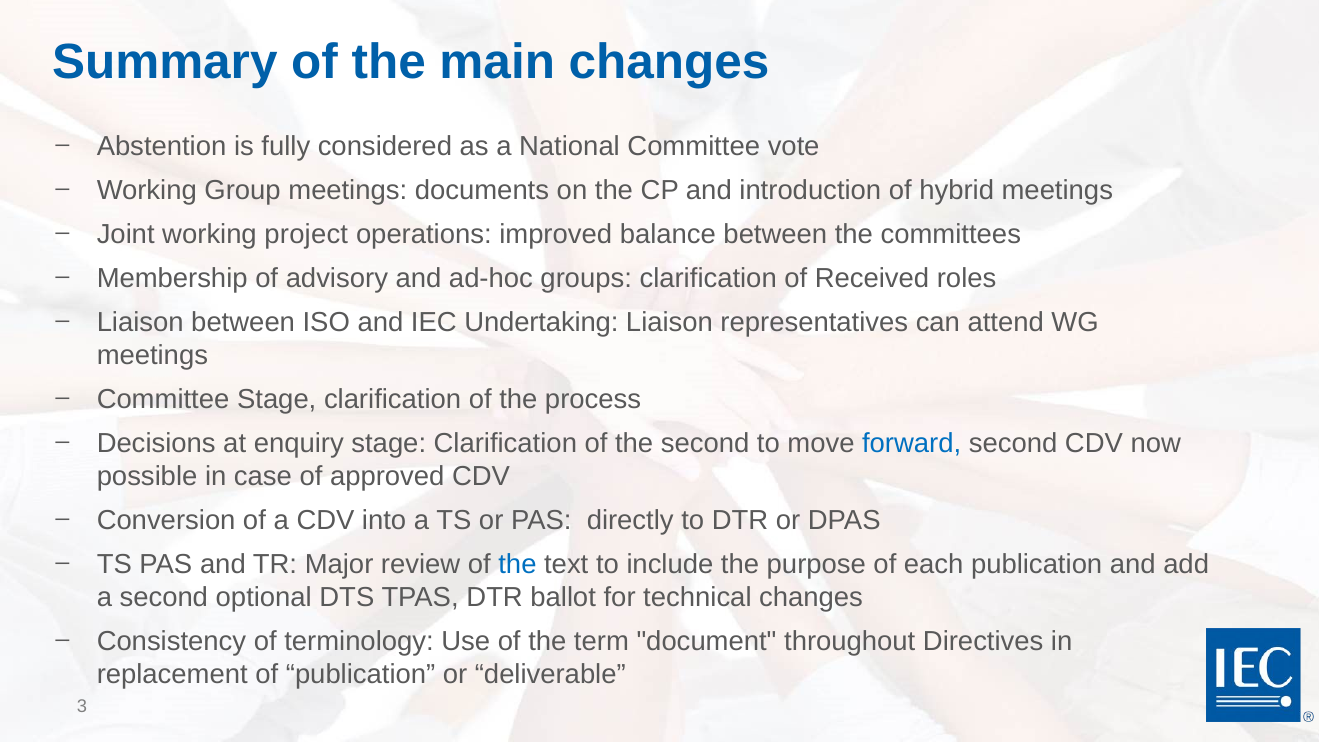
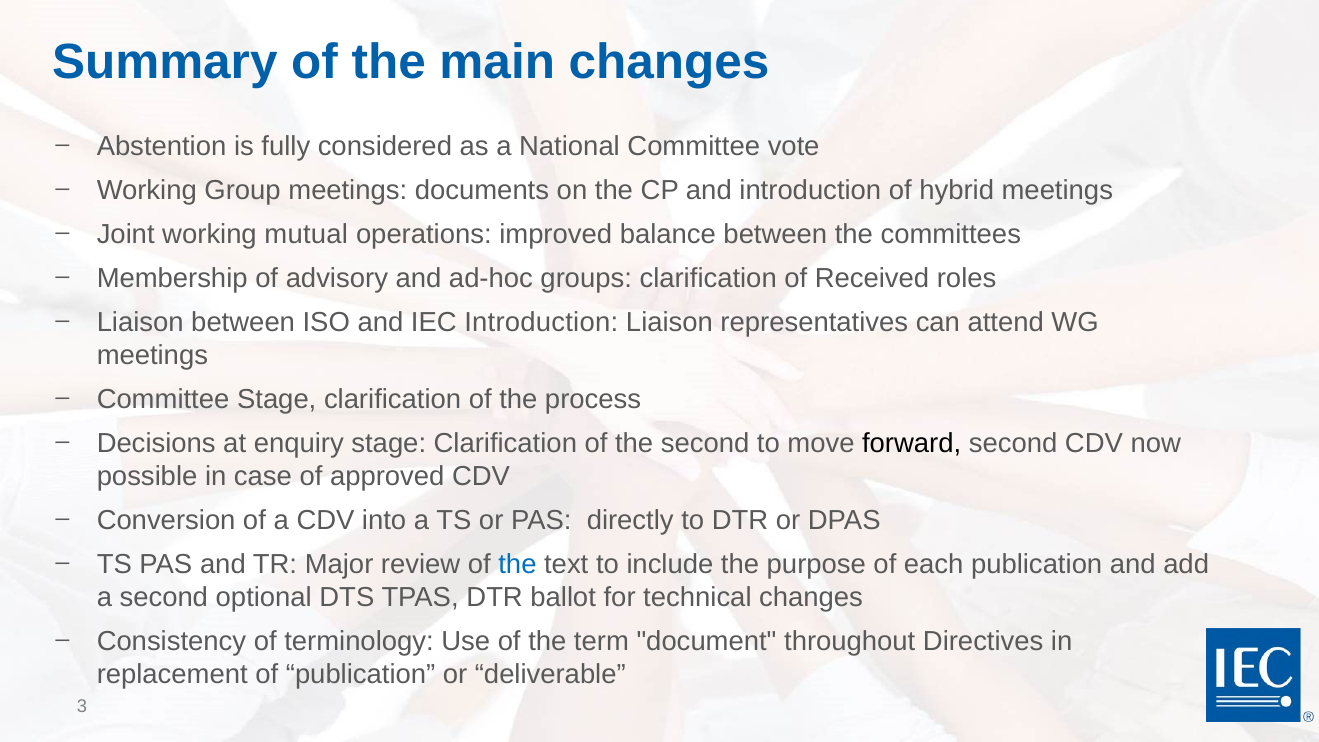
project: project -> mutual
IEC Undertaking: Undertaking -> Introduction
forward colour: blue -> black
